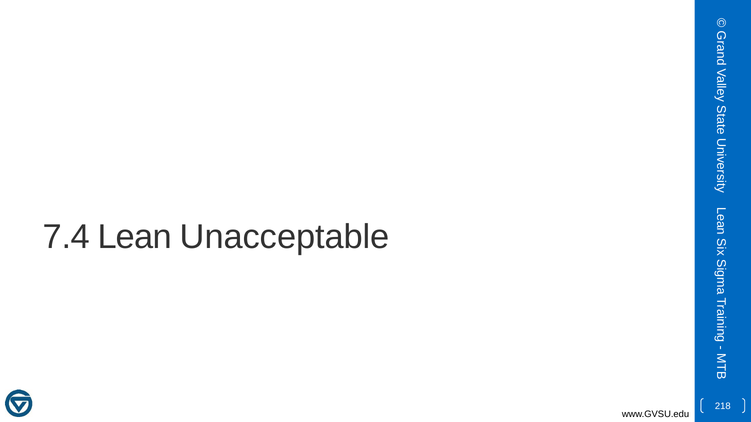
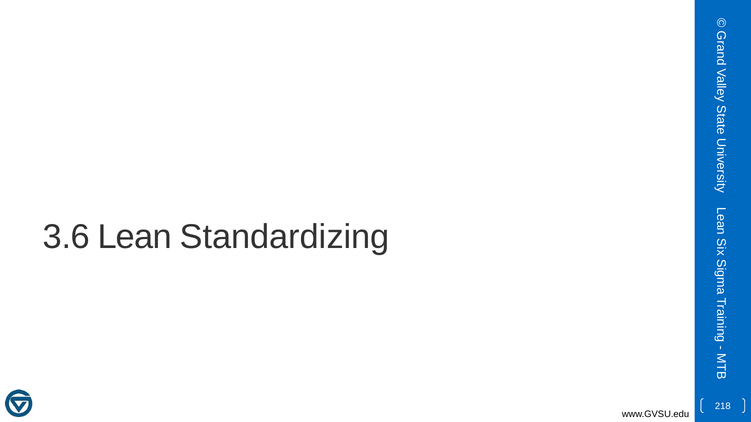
7.4: 7.4 -> 3.6
Unacceptable: Unacceptable -> Standardizing
